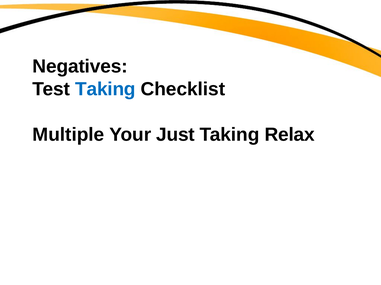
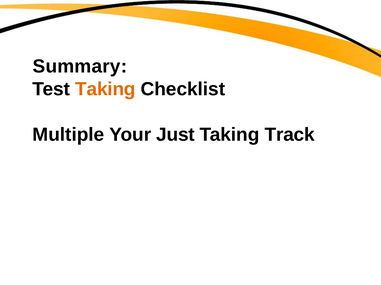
Negatives: Negatives -> Summary
Taking at (105, 89) colour: blue -> orange
Relax: Relax -> Track
